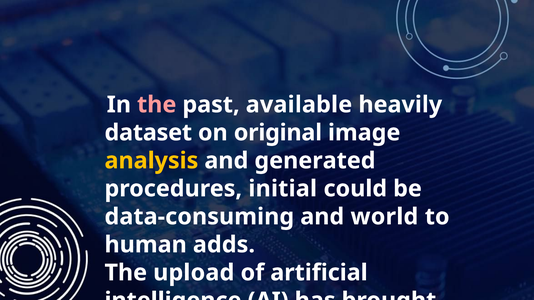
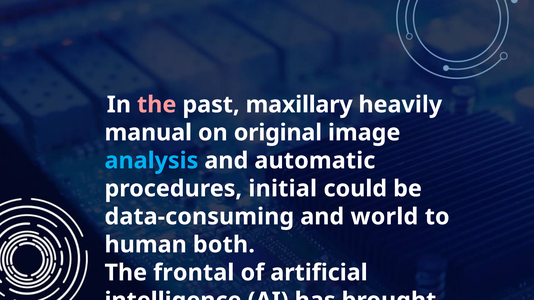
available: available -> maxillary
dataset: dataset -> manual
analysis colour: yellow -> light blue
generated: generated -> automatic
adds: adds -> both
upload: upload -> frontal
